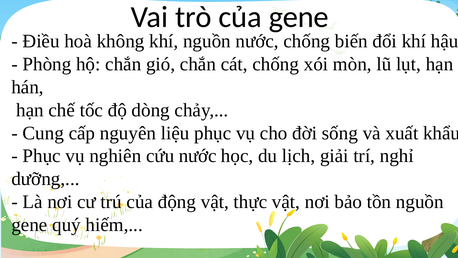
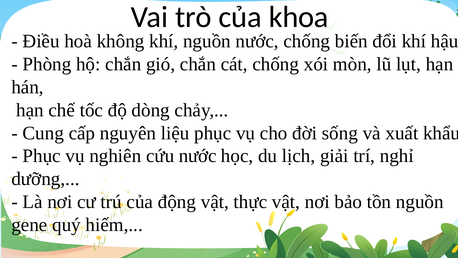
của gene: gene -> khoa
